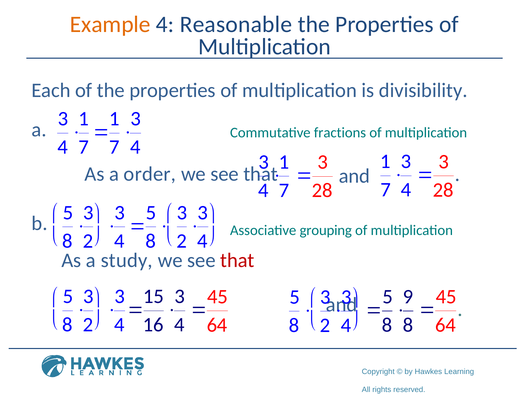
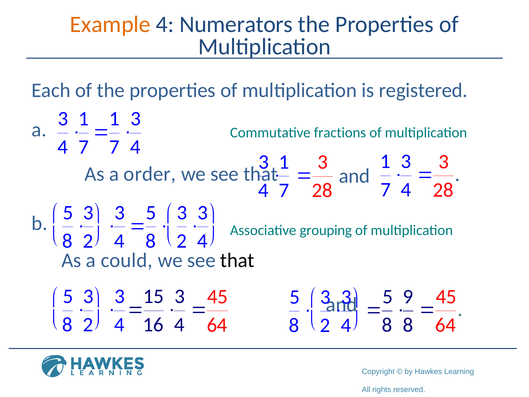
Reasonable: Reasonable -> Numerators
divisibility: divisibility -> registered
study: study -> could
that at (237, 260) colour: red -> black
